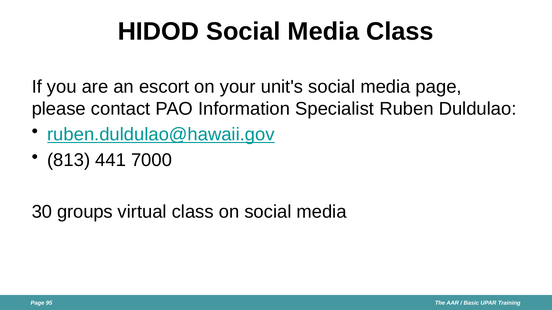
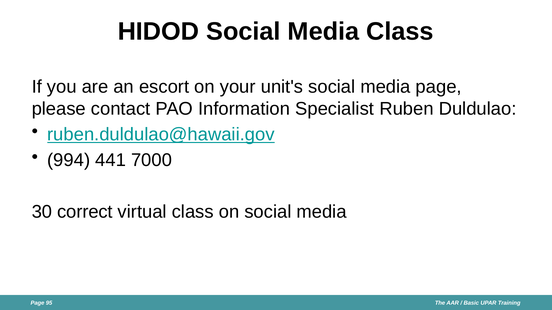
813: 813 -> 994
groups: groups -> correct
